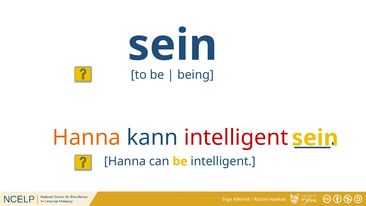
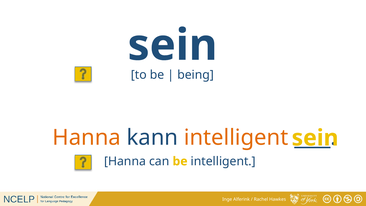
intelligent at (236, 137) colour: red -> orange
